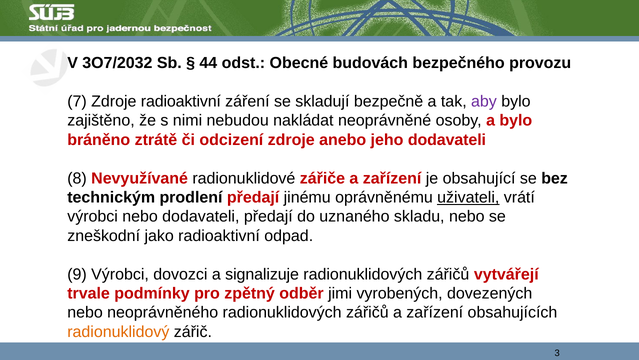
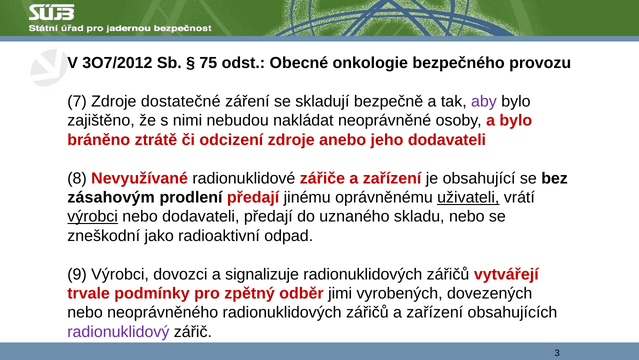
3O7/2032: 3O7/2032 -> 3O7/2012
44: 44 -> 75
budovách: budovách -> onkologie
Zdroje radioaktivní: radioaktivní -> dostatečné
technickým: technickým -> zásahovým
výrobci at (93, 216) underline: none -> present
radionuklidový colour: orange -> purple
